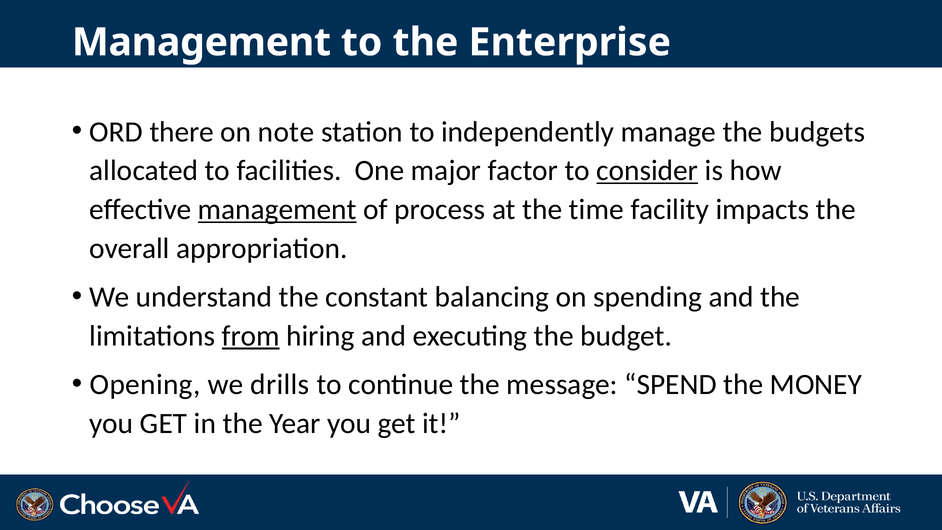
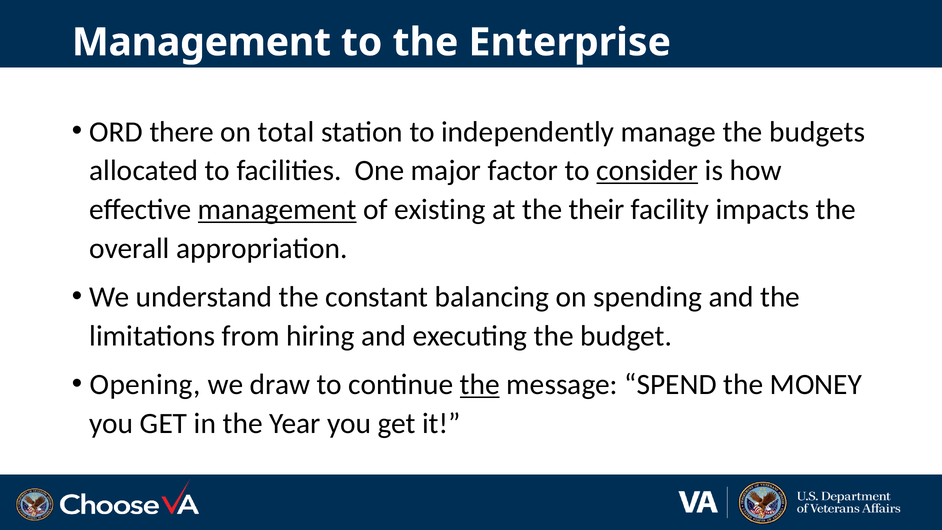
note: note -> total
process: process -> existing
time: time -> their
from underline: present -> none
drills: drills -> draw
the at (480, 385) underline: none -> present
